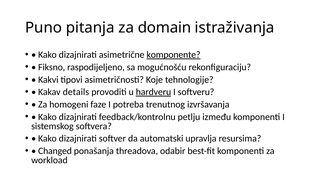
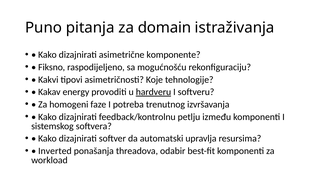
komponente underline: present -> none
details: details -> energy
Changed: Changed -> Inverted
